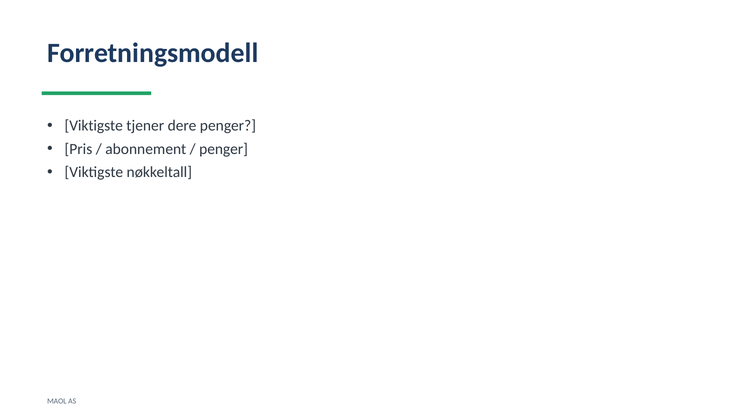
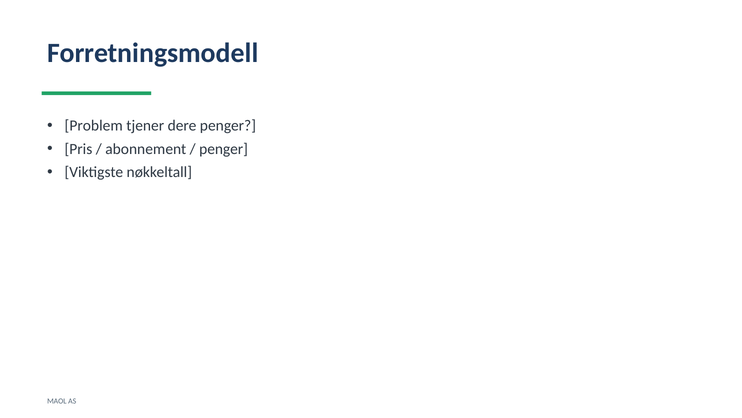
Viktigste at (94, 126): Viktigste -> Problem
